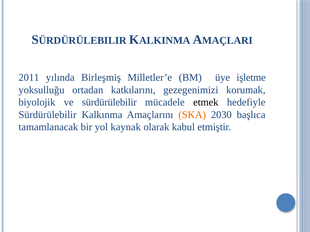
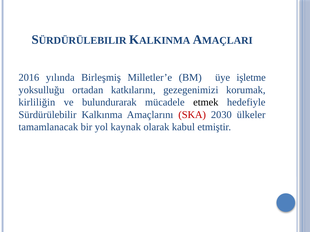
2011: 2011 -> 2016
biyolojik: biyolojik -> kirliliğin
ve sürdürülebilir: sürdürülebilir -> bulundurarak
SKA colour: orange -> red
başlıca: başlıca -> ülkeler
